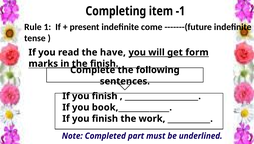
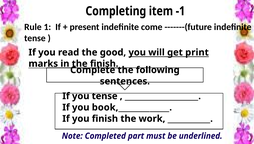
have: have -> good
form: form -> print
finish at (105, 96): finish -> tense
